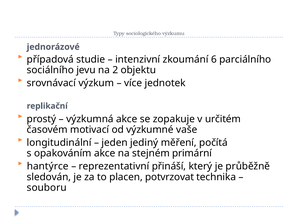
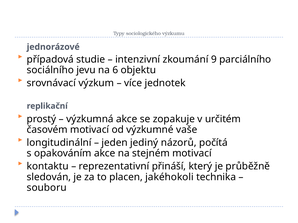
6: 6 -> 9
2: 2 -> 6
měření: měření -> názorů
stejném primární: primární -> motivací
hantýrce: hantýrce -> kontaktu
potvrzovat: potvrzovat -> jakéhokoli
